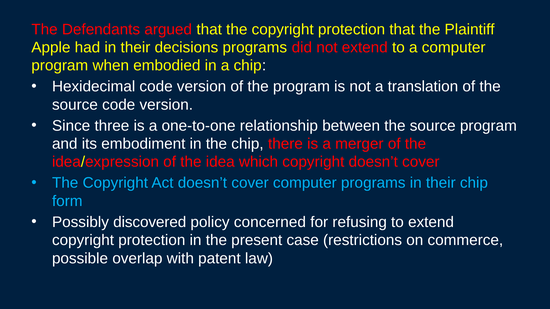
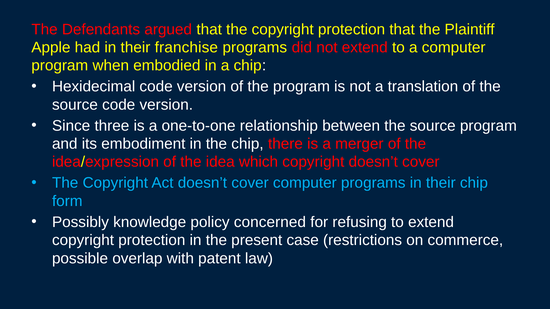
decisions: decisions -> franchise
discovered: discovered -> knowledge
